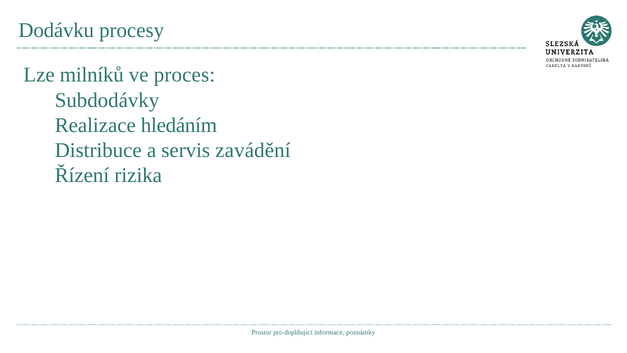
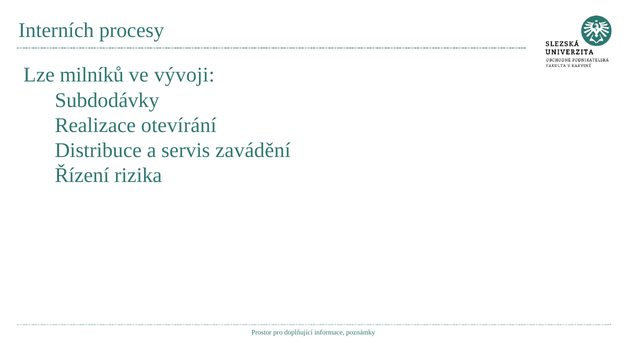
Dodávku: Dodávku -> Interních
proces: proces -> vývoji
hledáním: hledáním -> otevírání
